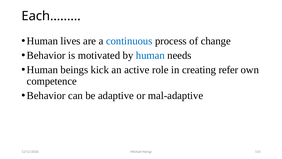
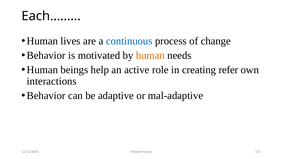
human at (150, 55) colour: blue -> orange
kick: kick -> help
competence: competence -> interactions
